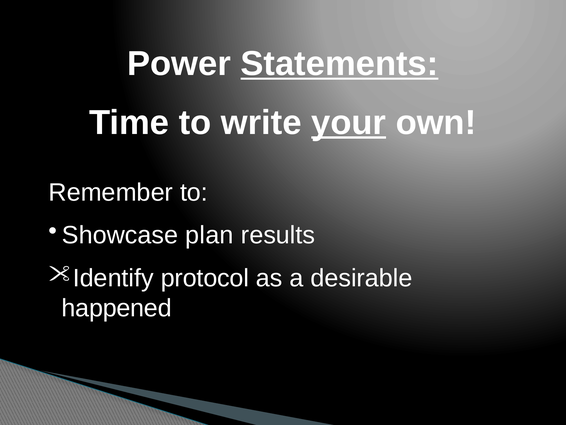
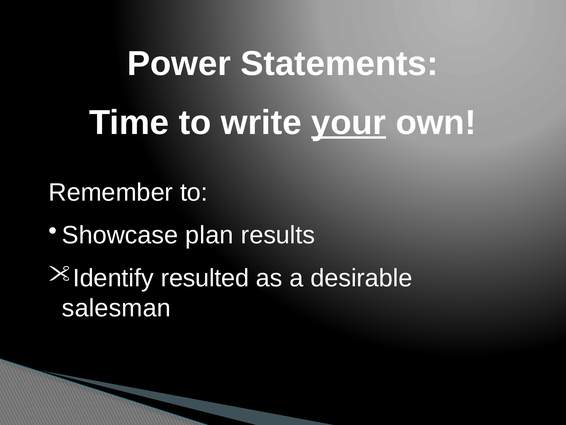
Statements underline: present -> none
protocol: protocol -> resulted
happened: happened -> salesman
